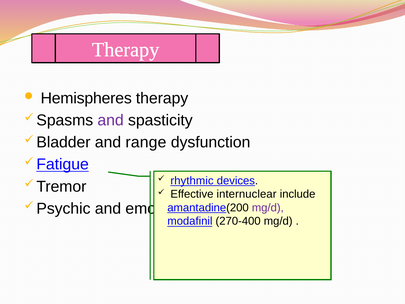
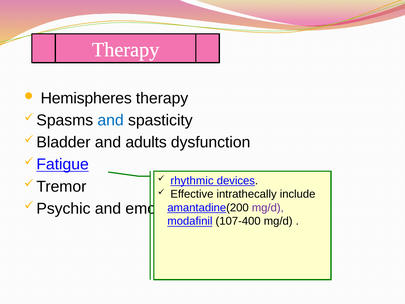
and at (111, 120) colour: purple -> blue
range: range -> adults
internuclear: internuclear -> intrathecally
270-400: 270-400 -> 107-400
